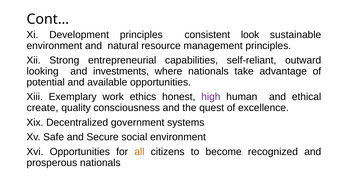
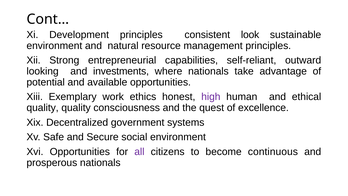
create at (43, 108): create -> quality
all colour: orange -> purple
recognized: recognized -> continuous
